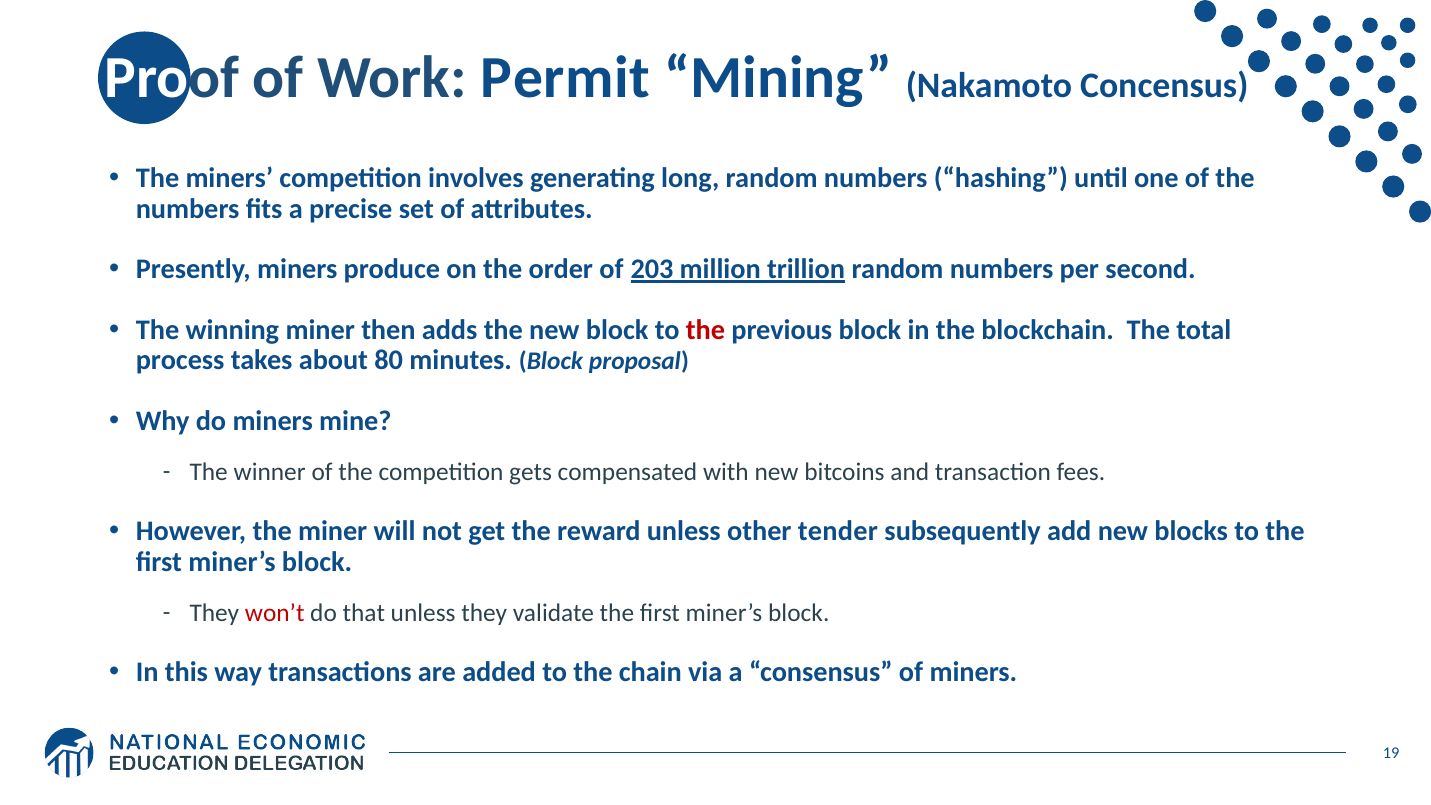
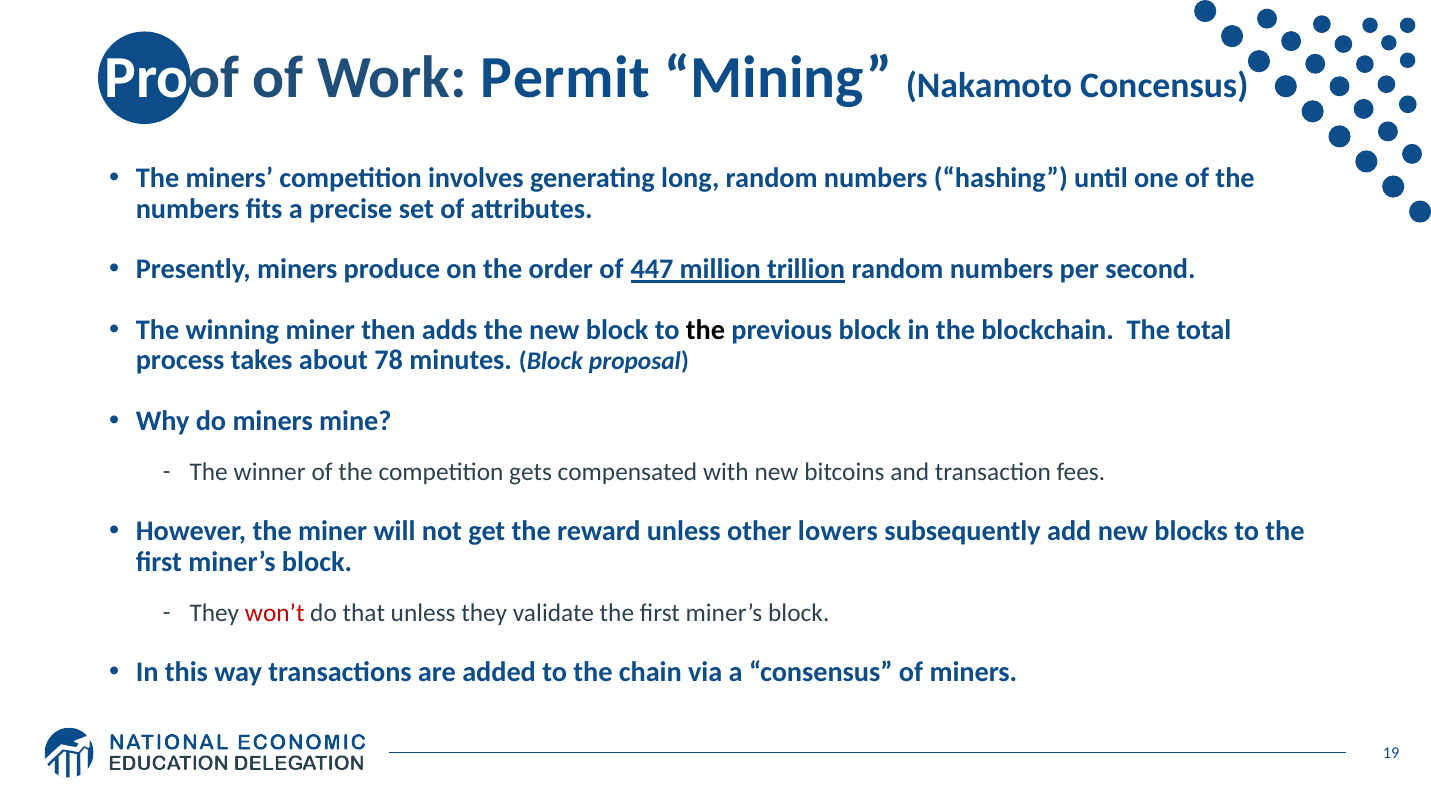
203: 203 -> 447
the at (705, 330) colour: red -> black
80: 80 -> 78
tender: tender -> lowers
